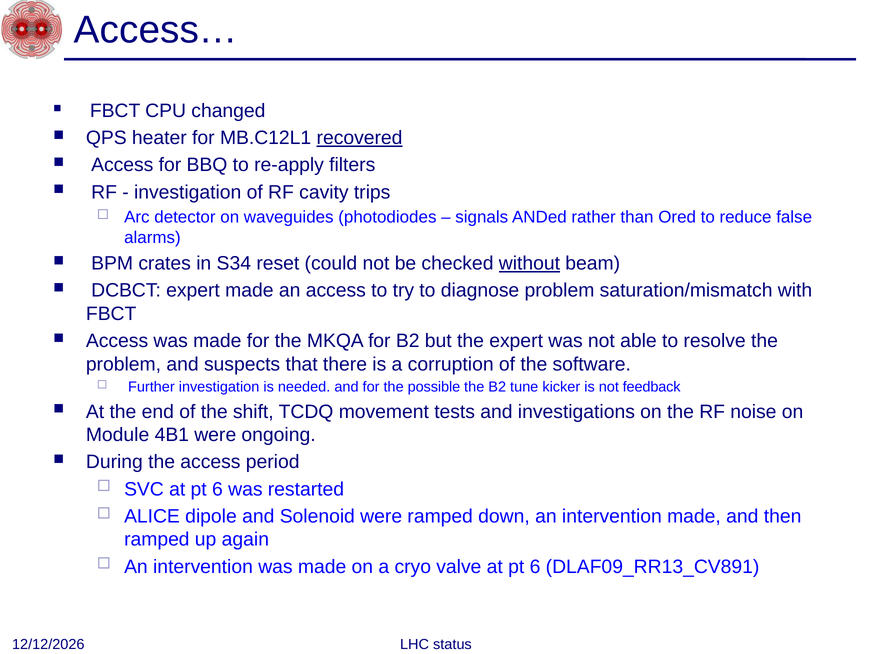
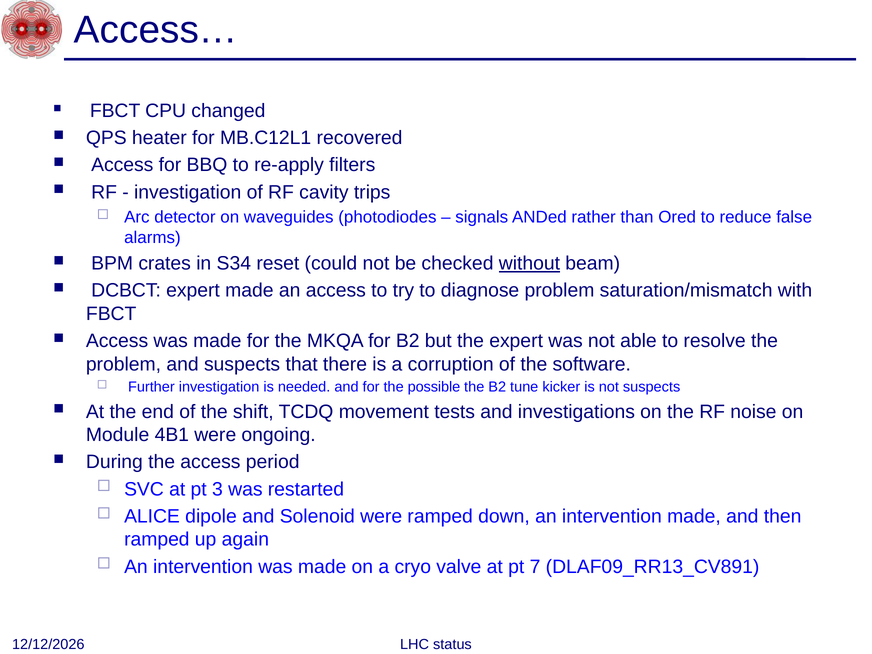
recovered underline: present -> none
not feedback: feedback -> suspects
SVC at pt 6: 6 -> 3
valve at pt 6: 6 -> 7
